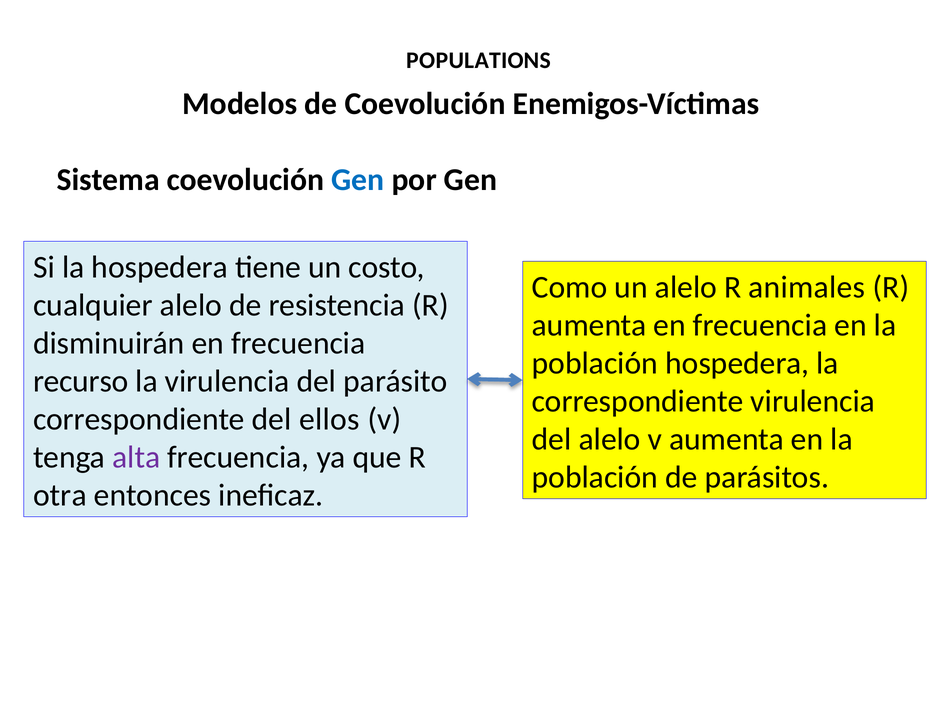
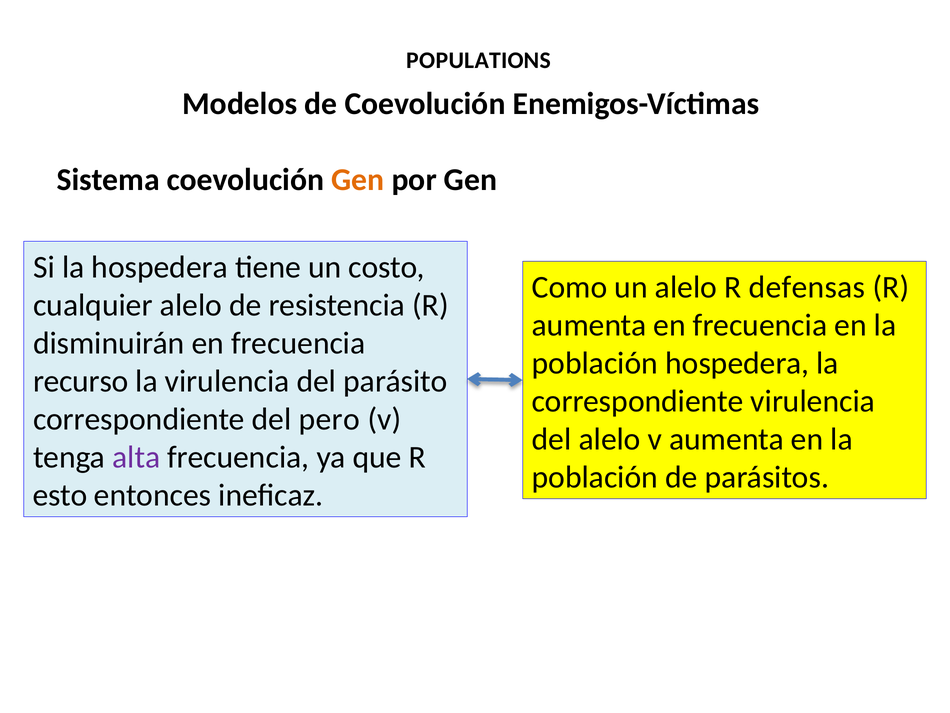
Gen at (358, 180) colour: blue -> orange
animales: animales -> defensas
ellos: ellos -> pero
otra: otra -> esto
